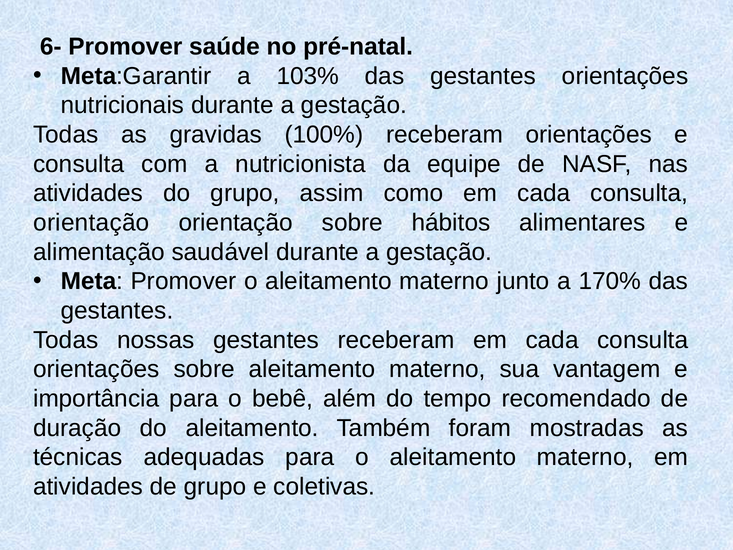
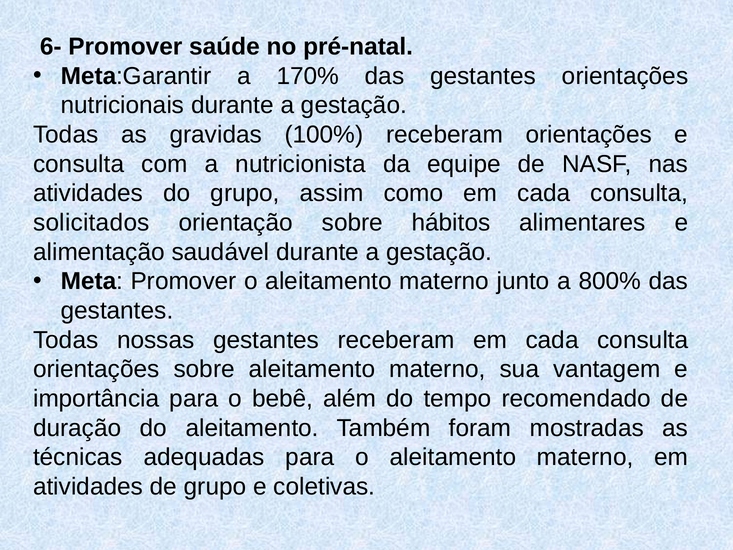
103%: 103% -> 170%
orientação at (91, 223): orientação -> solicitados
170%: 170% -> 800%
